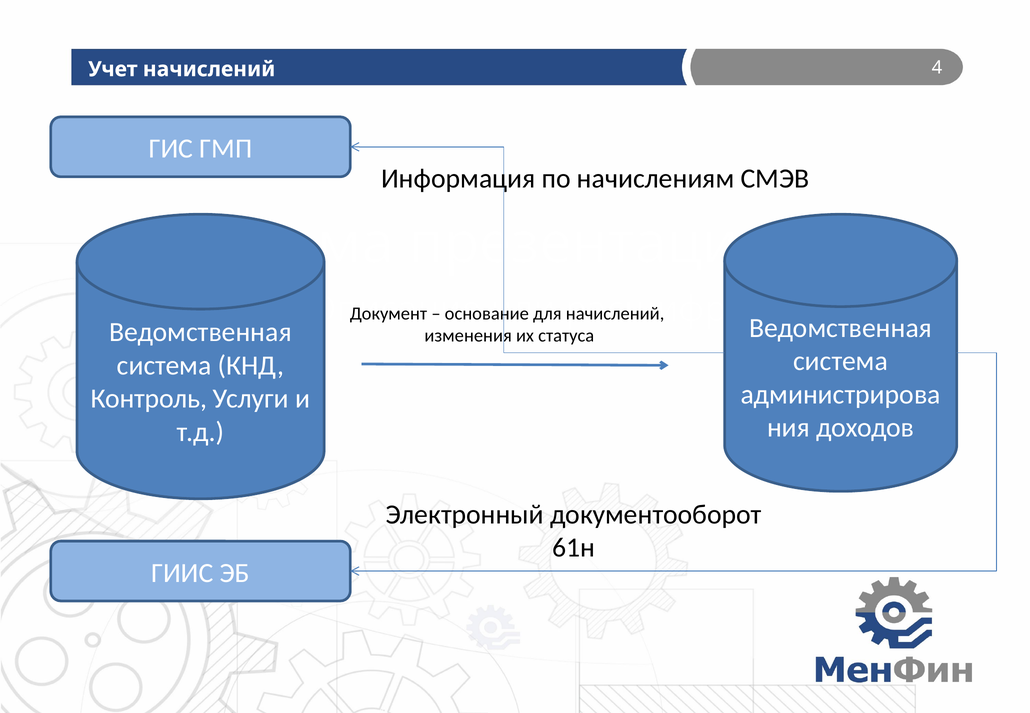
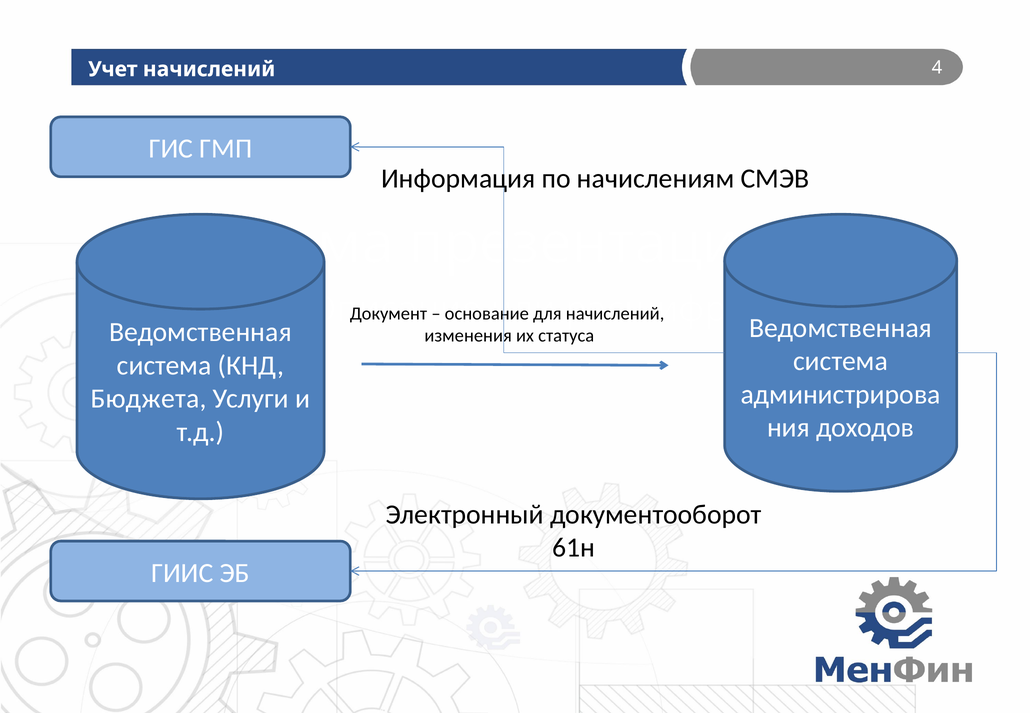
Контроль: Контроль -> Бюджета
